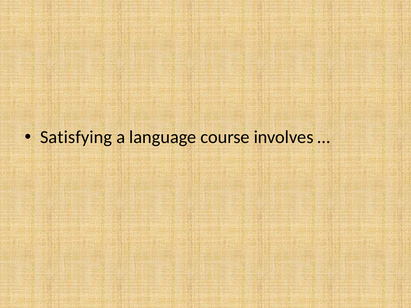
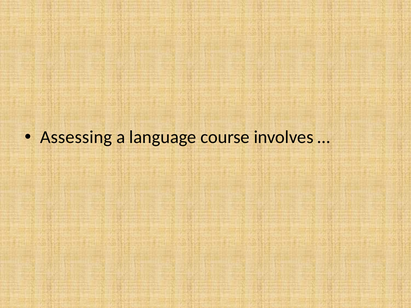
Satisfying: Satisfying -> Assessing
